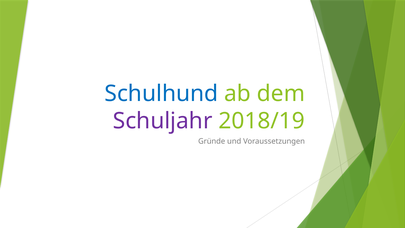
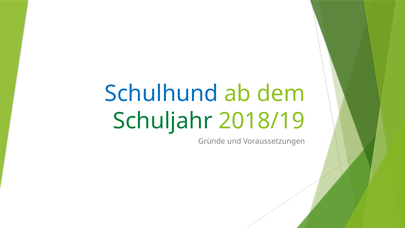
Schuljahr colour: purple -> green
